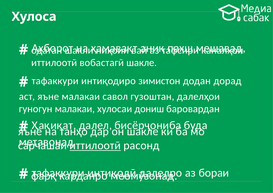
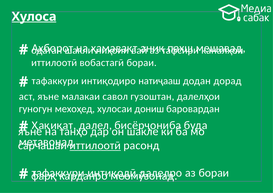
Хулоса underline: none -> present
вобастагӣ шакле: шакле -> бораи
зимистон: зимистон -> натиҷааш
гуногун малакаи: малакаи -> мехоҳед
